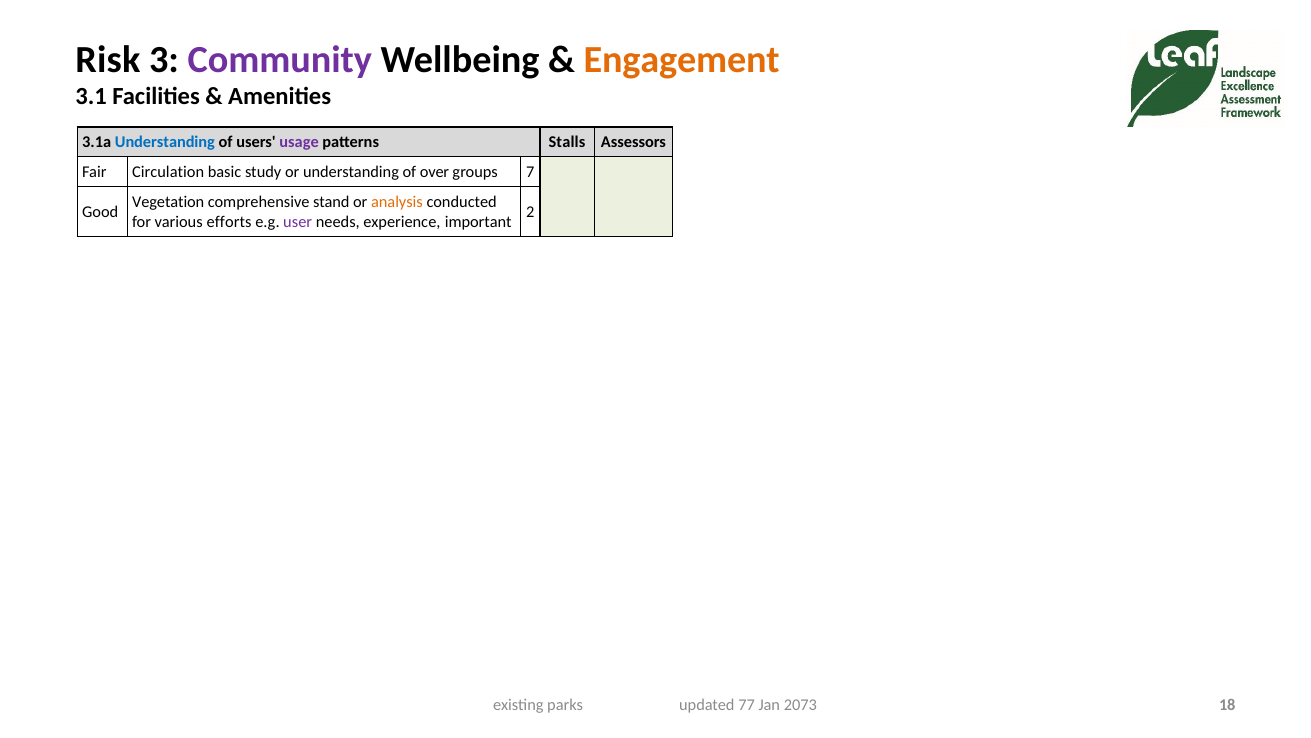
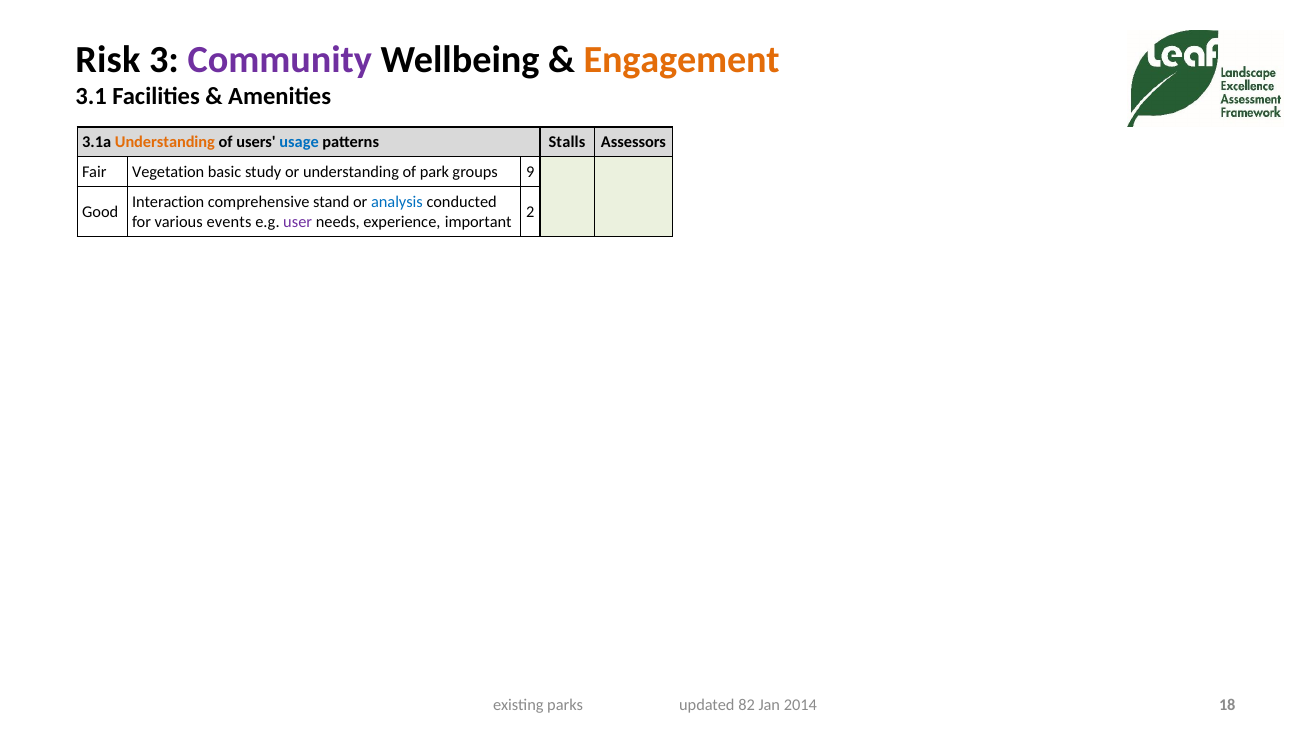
Understanding at (165, 142) colour: blue -> orange
usage colour: purple -> blue
Circulation: Circulation -> Vegetation
over: over -> park
7: 7 -> 9
Vegetation: Vegetation -> Interaction
analysis colour: orange -> blue
efforts: efforts -> events
77: 77 -> 82
2073: 2073 -> 2014
